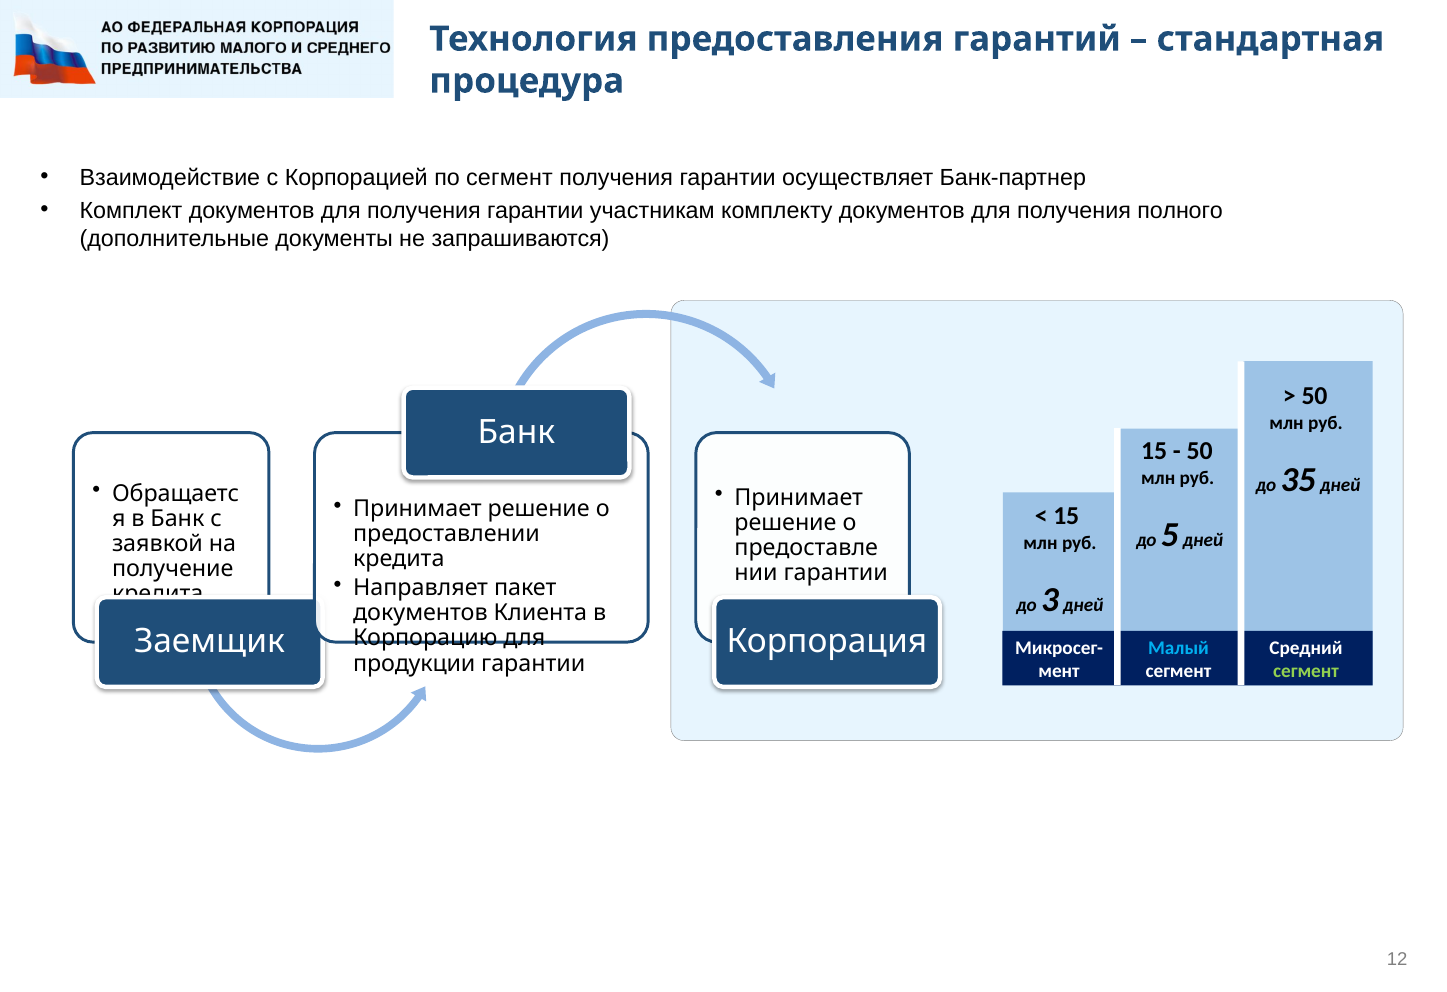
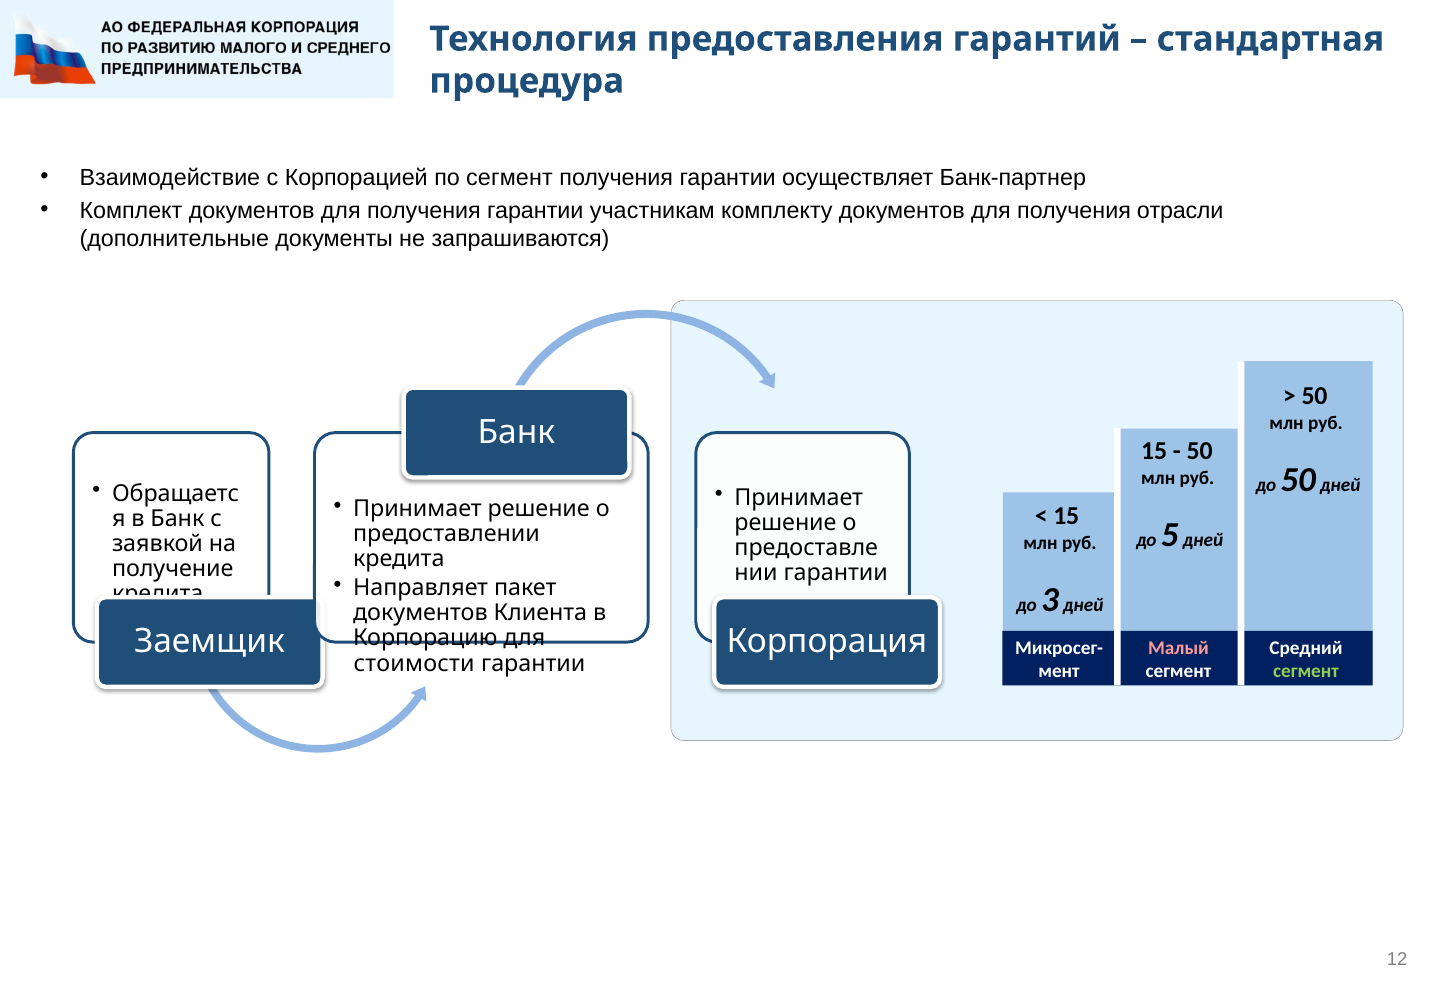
полного: полного -> отрасли
до 35: 35 -> 50
Малый colour: light blue -> pink
продукции: продукции -> стоимости
